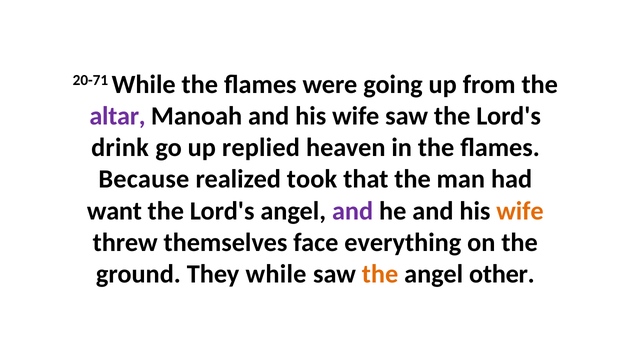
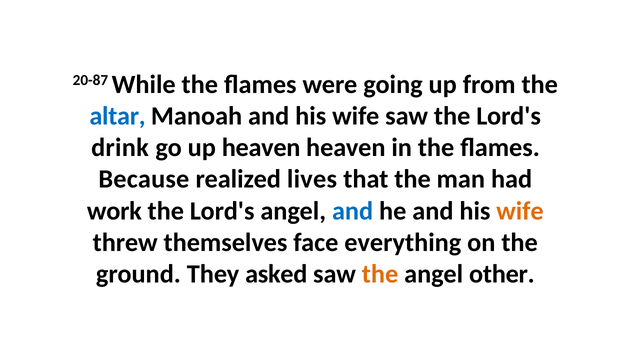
20-71: 20-71 -> 20-87
altar colour: purple -> blue
up replied: replied -> heaven
took: took -> lives
want: want -> work
and at (353, 211) colour: purple -> blue
They while: while -> asked
